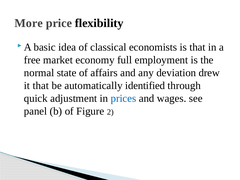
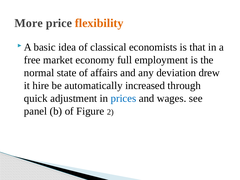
flexibility colour: black -> orange
it that: that -> hire
identified: identified -> increased
